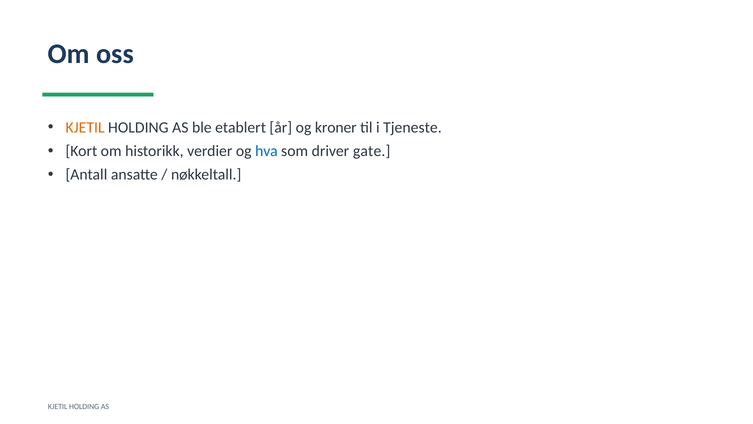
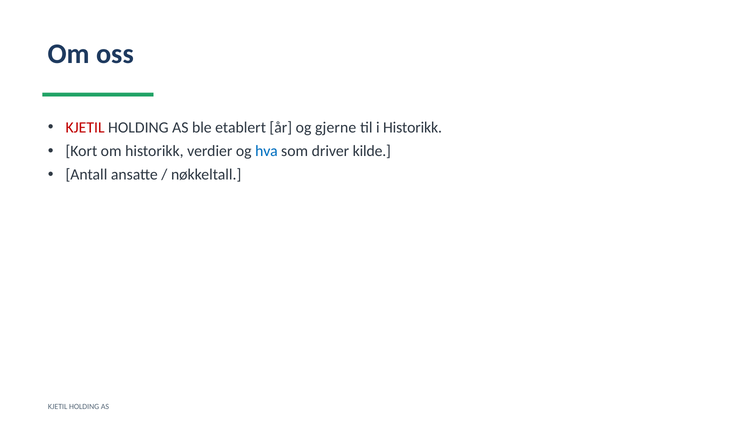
KJETIL at (85, 128) colour: orange -> red
kroner: kroner -> gjerne
i Tjeneste: Tjeneste -> Historikk
gate: gate -> kilde
